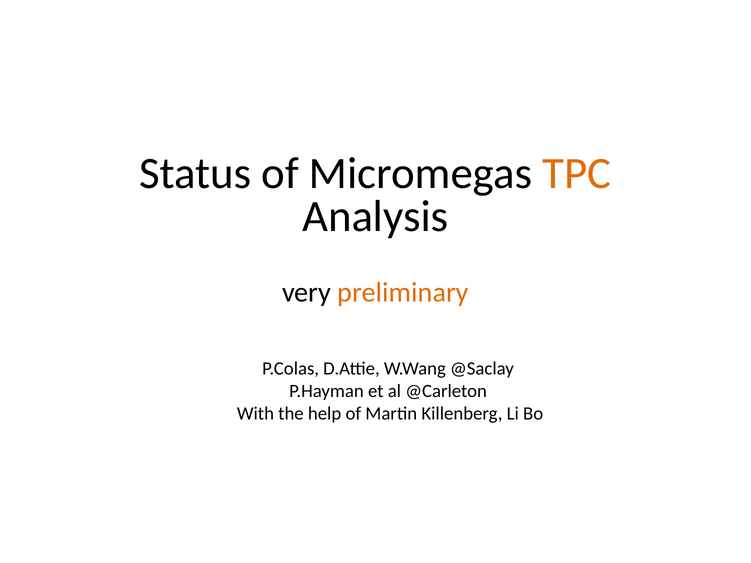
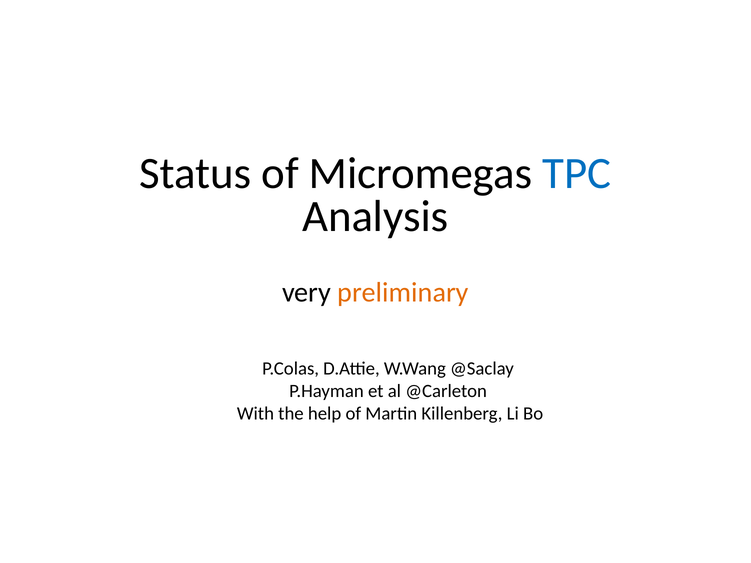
TPC colour: orange -> blue
